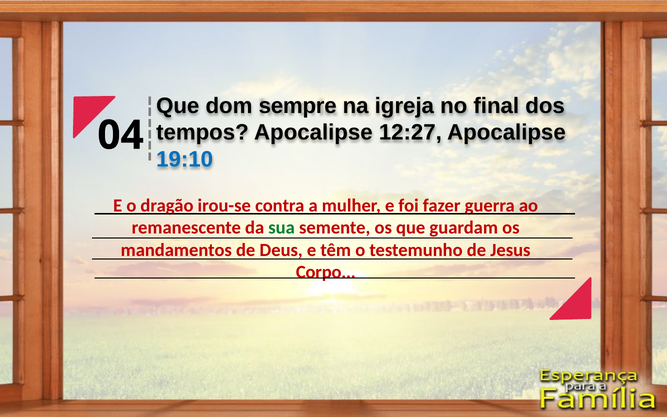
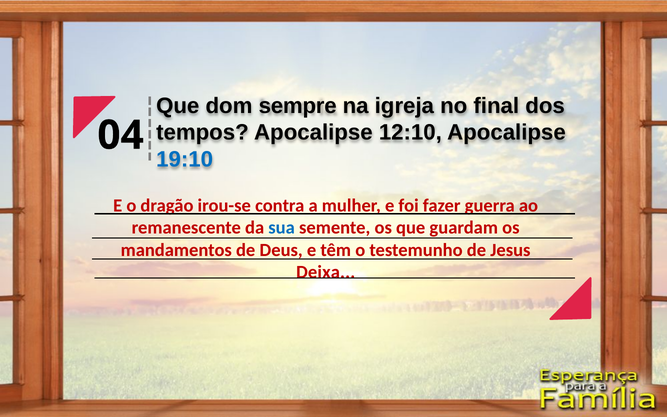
12:27: 12:27 -> 12:10
sua colour: green -> blue
Corpo: Corpo -> Deixa
